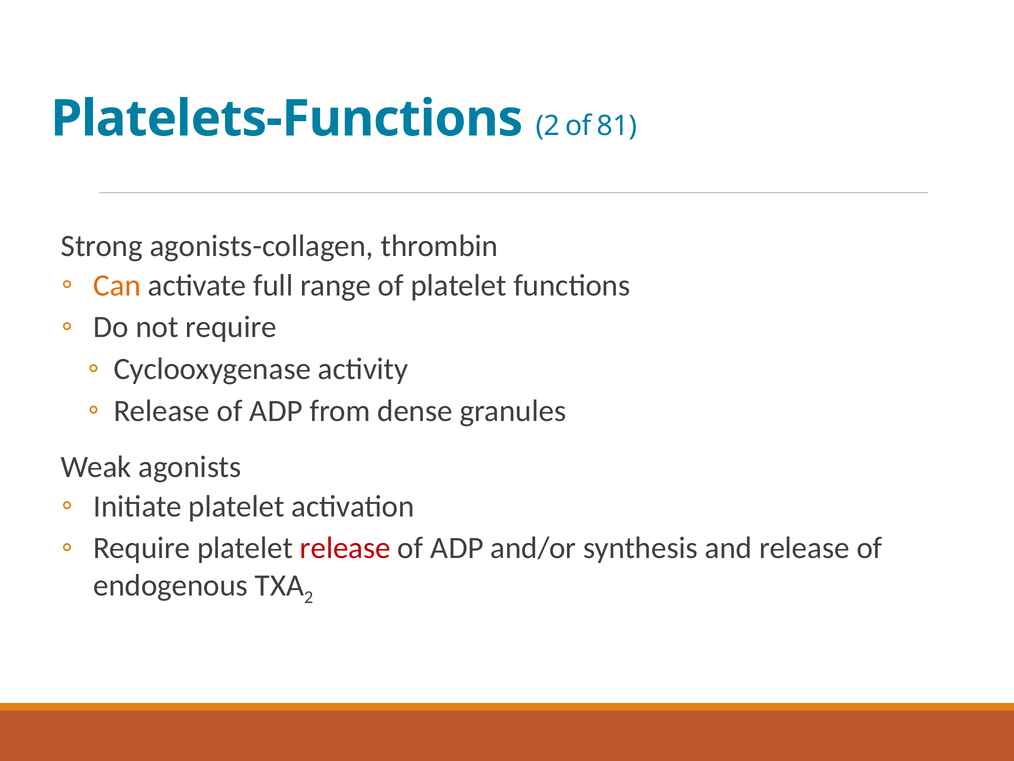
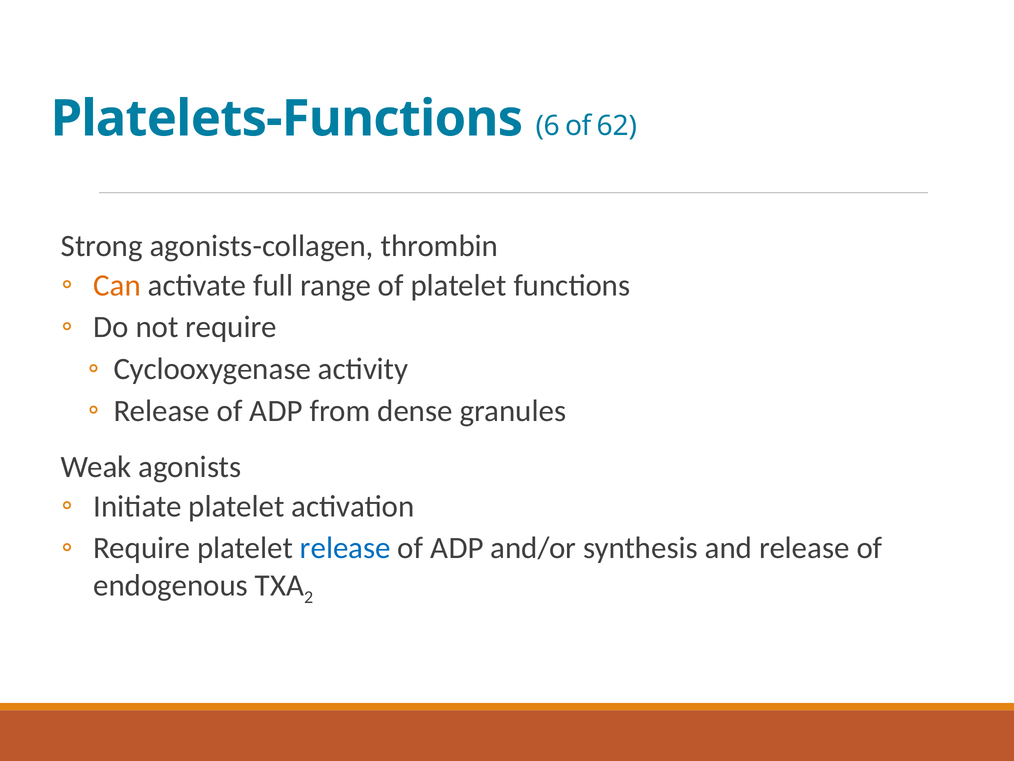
Platelets-Functions 2: 2 -> 6
81: 81 -> 62
release at (345, 548) colour: red -> blue
